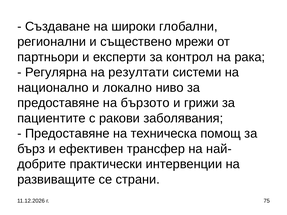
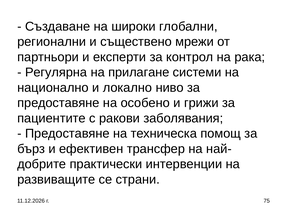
резултати: резултати -> прилагане
бързото: бързото -> особено
